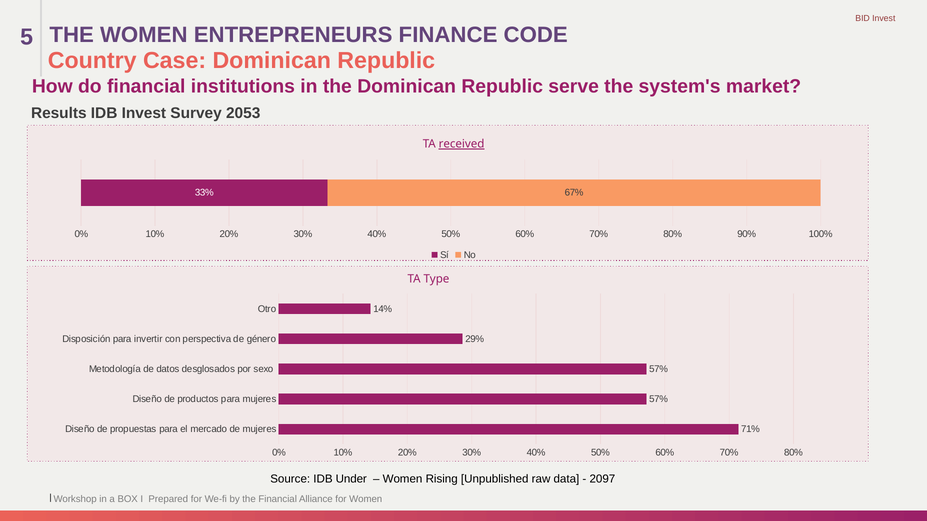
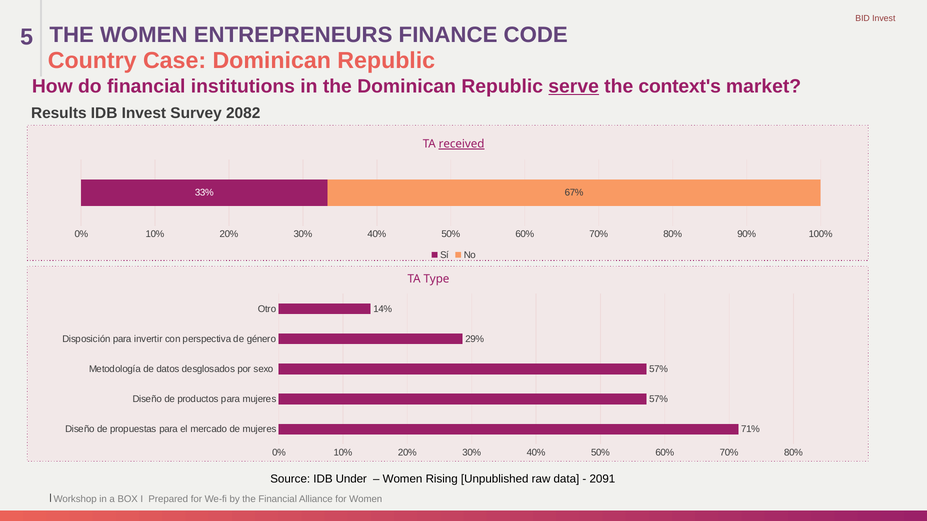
serve underline: none -> present
system's: system's -> context's
2053: 2053 -> 2082
2097: 2097 -> 2091
